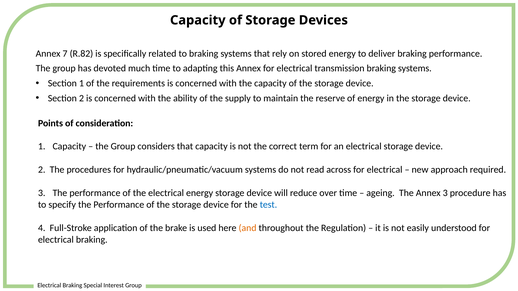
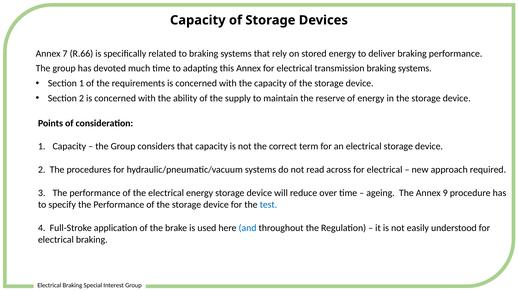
R.82: R.82 -> R.66
Annex 3: 3 -> 9
and colour: orange -> blue
